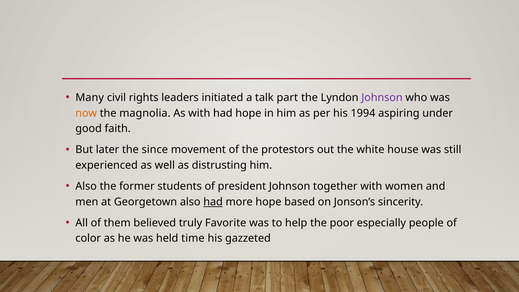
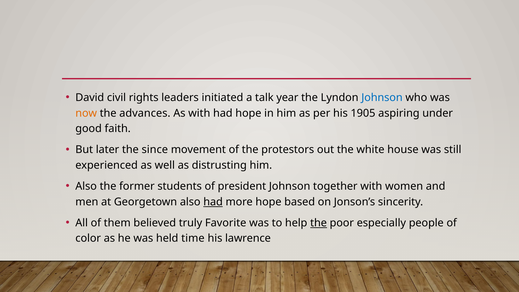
Many: Many -> David
part: part -> year
Johnson at (382, 98) colour: purple -> blue
magnolia: magnolia -> advances
1994: 1994 -> 1905
the at (319, 223) underline: none -> present
gazzeted: gazzeted -> lawrence
